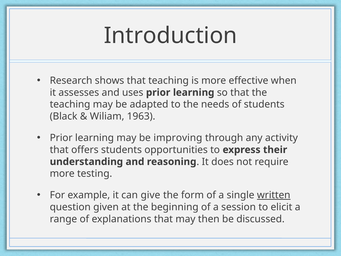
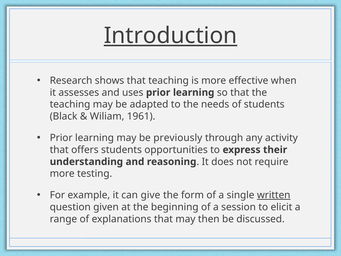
Introduction underline: none -> present
1963: 1963 -> 1961
improving: improving -> previously
